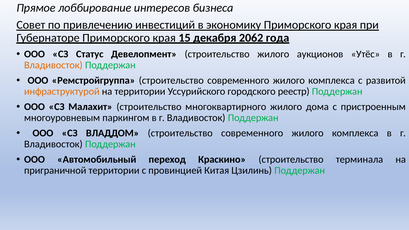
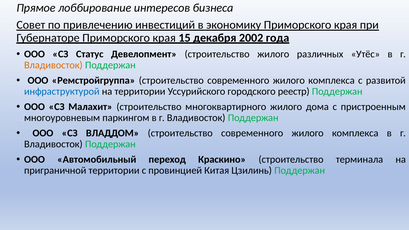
2062: 2062 -> 2002
аукционов: аукционов -> различных
инфраструктурой colour: orange -> blue
